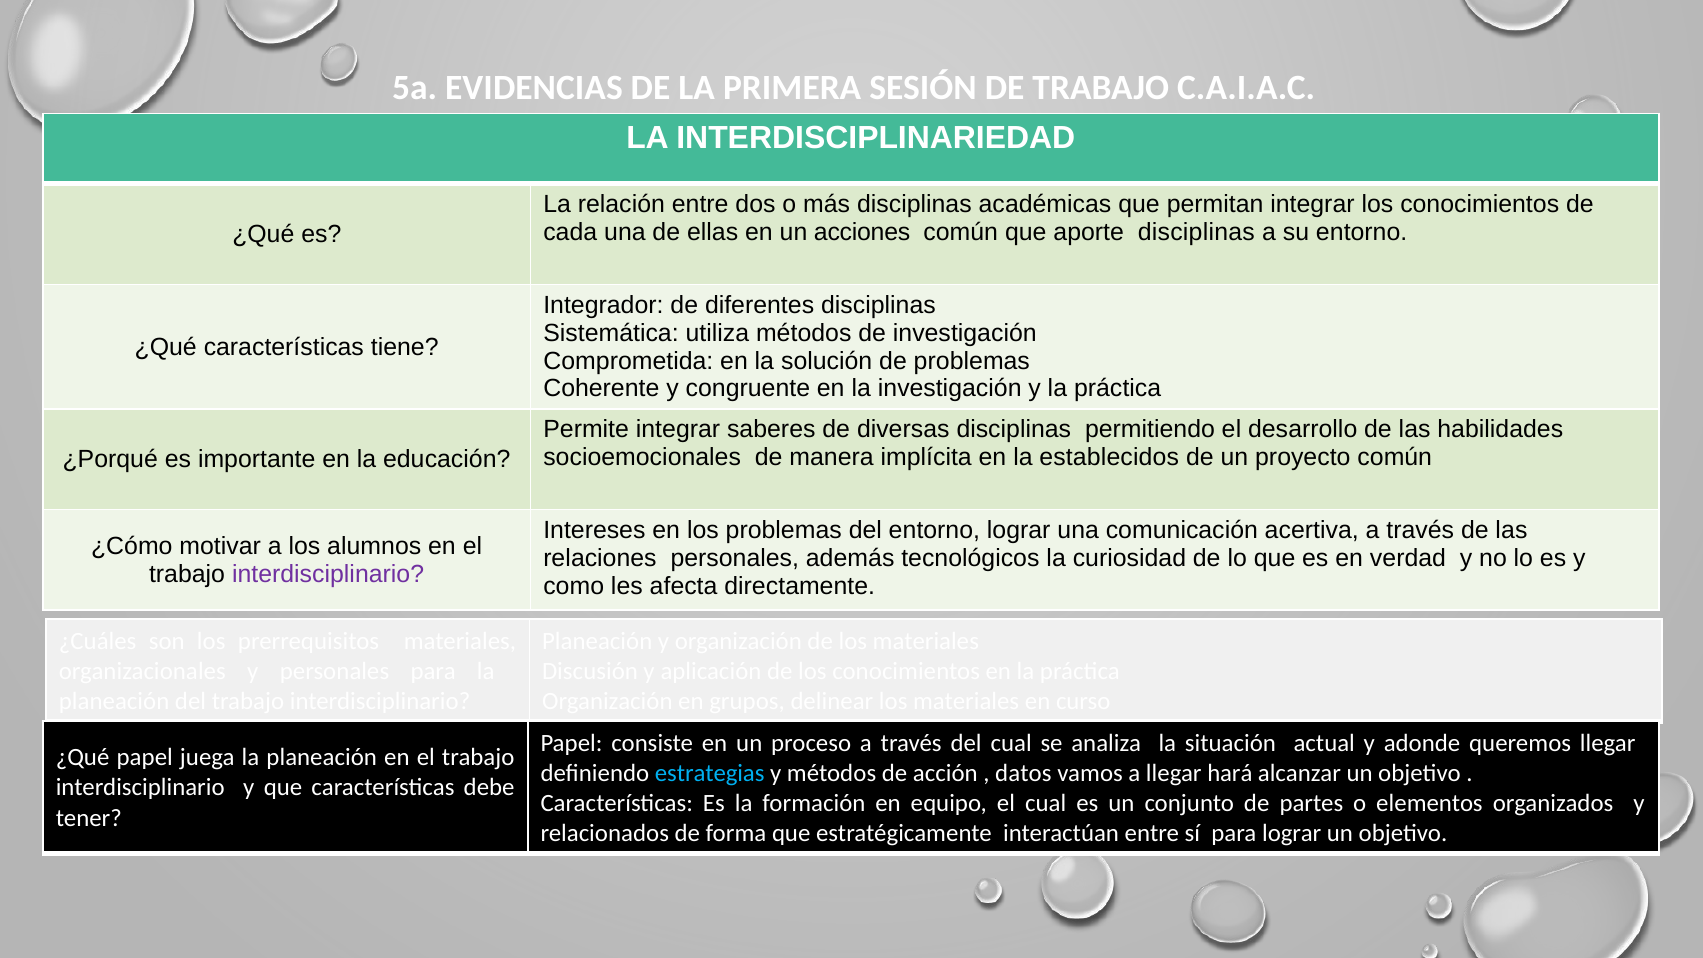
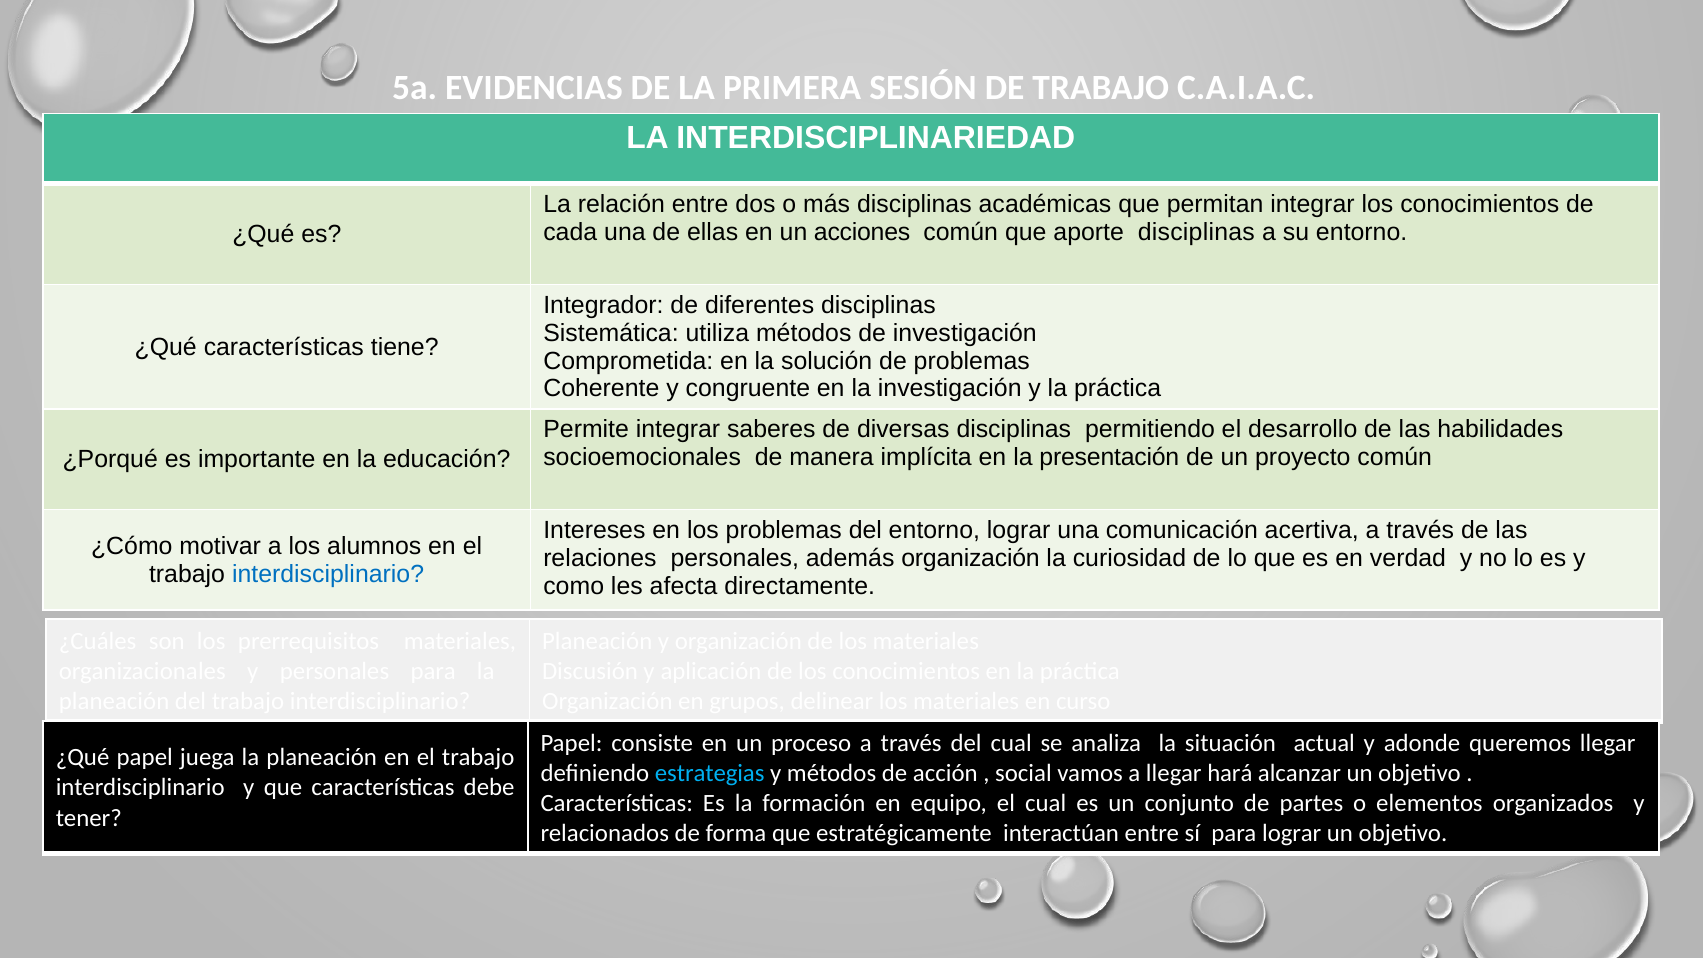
establecidos: establecidos -> presentación
además tecnológicos: tecnológicos -> organización
interdisciplinario at (328, 574) colour: purple -> blue
datos: datos -> social
